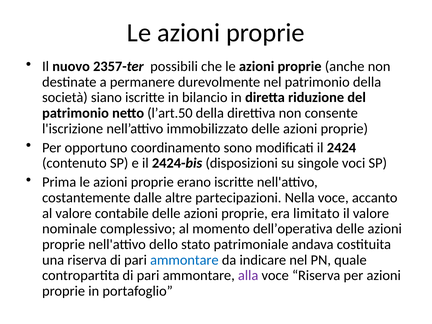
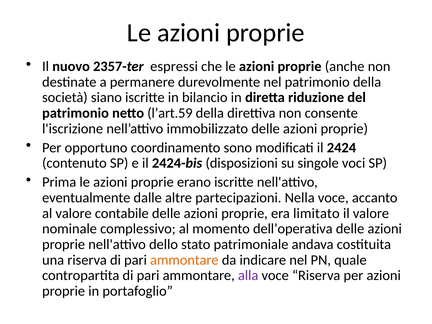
possibili: possibili -> espressi
l’art.50: l’art.50 -> l’art.59
costantemente: costantemente -> eventualmente
ammontare at (184, 260) colour: blue -> orange
